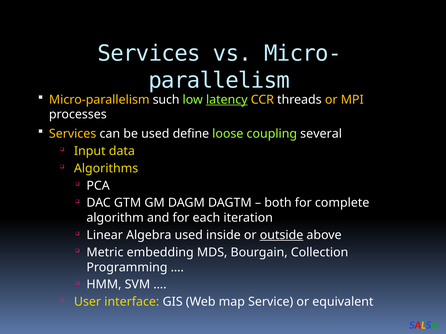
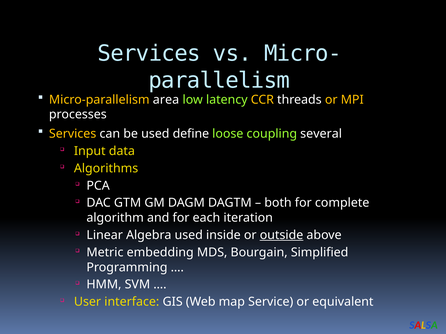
such: such -> area
latency underline: present -> none
Collection: Collection -> Simplified
